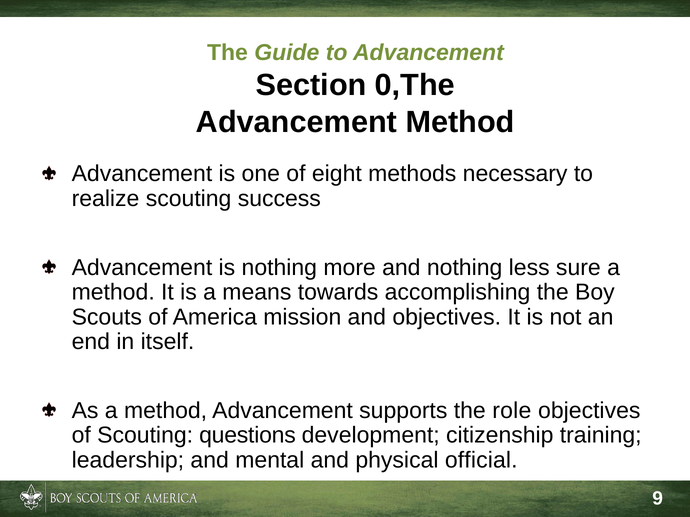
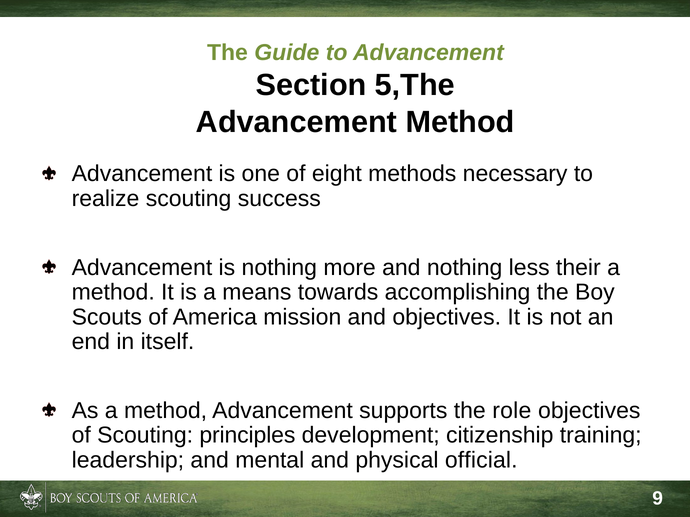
0,The: 0,The -> 5,The
sure: sure -> their
questions: questions -> principles
